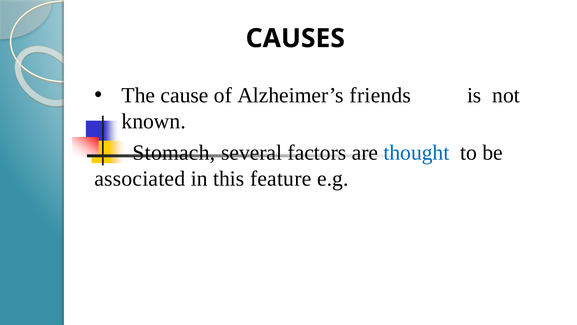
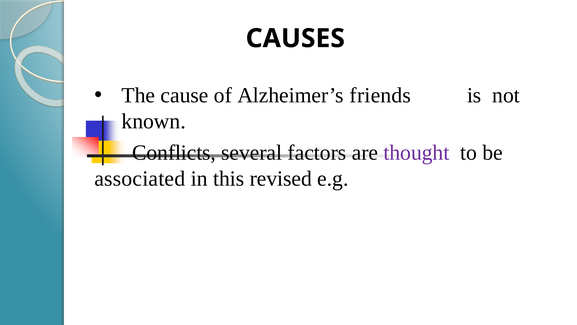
Stomach: Stomach -> Conflicts
thought colour: blue -> purple
feature: feature -> revised
